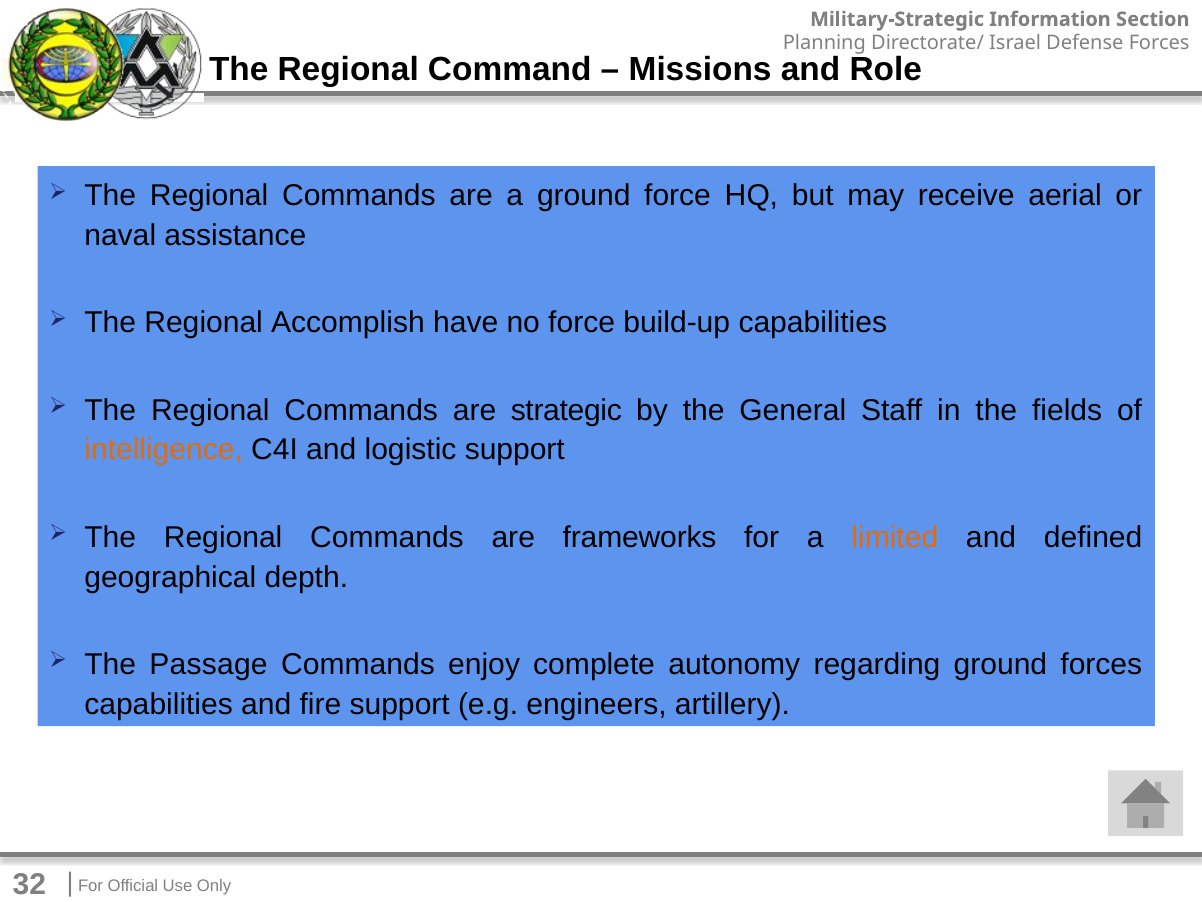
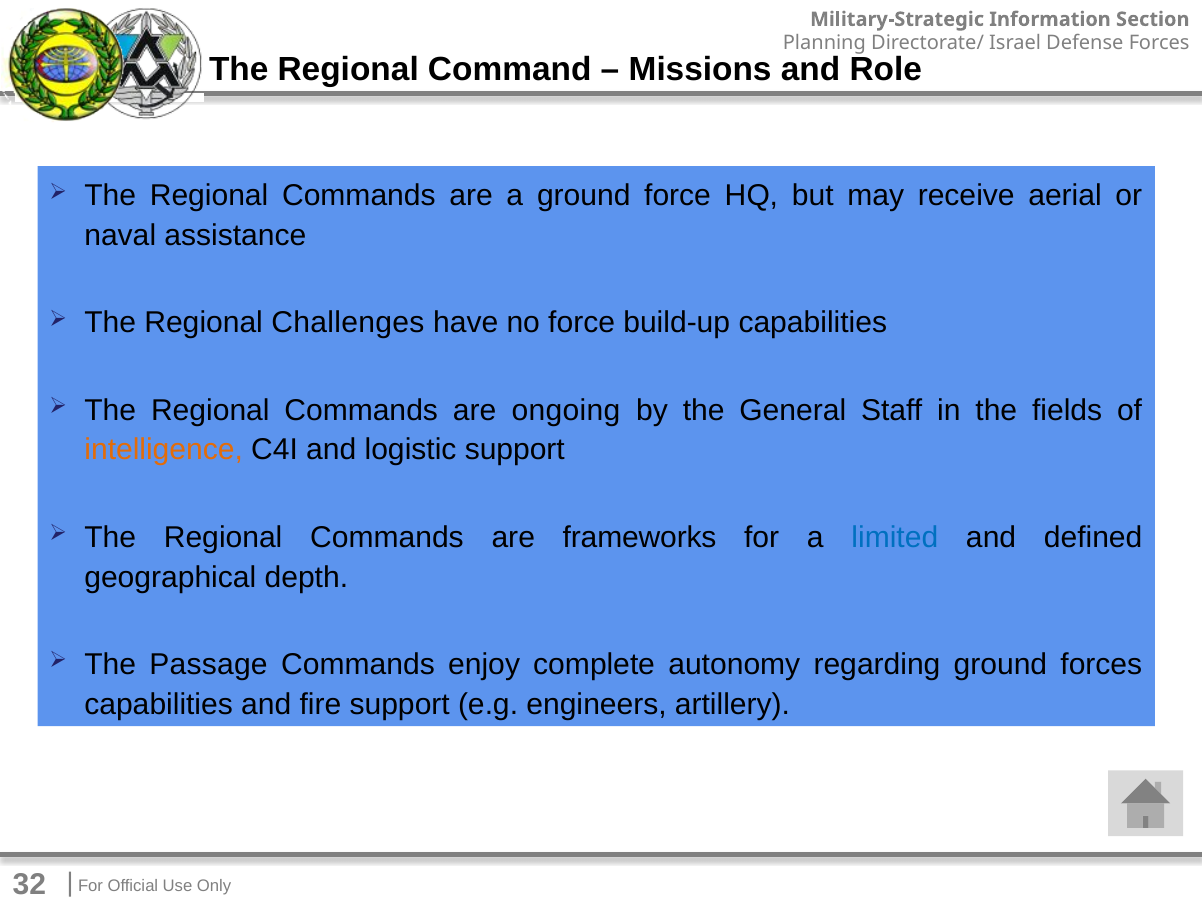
Accomplish: Accomplish -> Challenges
strategic: strategic -> ongoing
limited colour: orange -> blue
